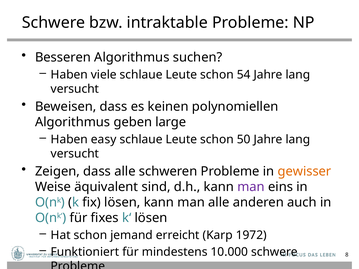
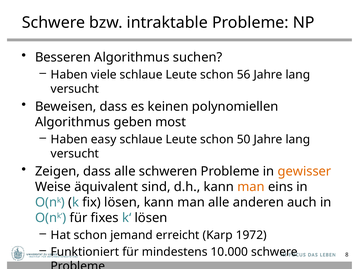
54: 54 -> 56
large: large -> most
man at (251, 187) colour: purple -> orange
